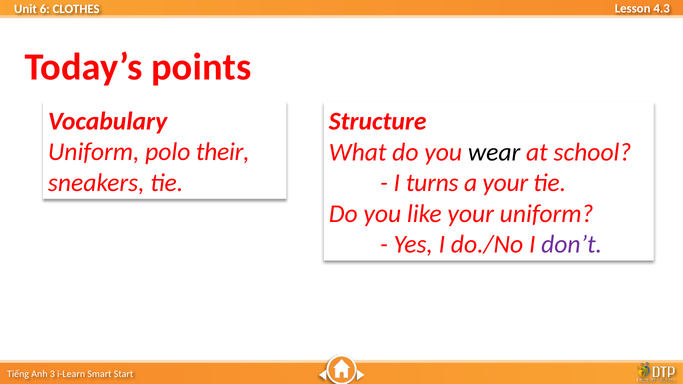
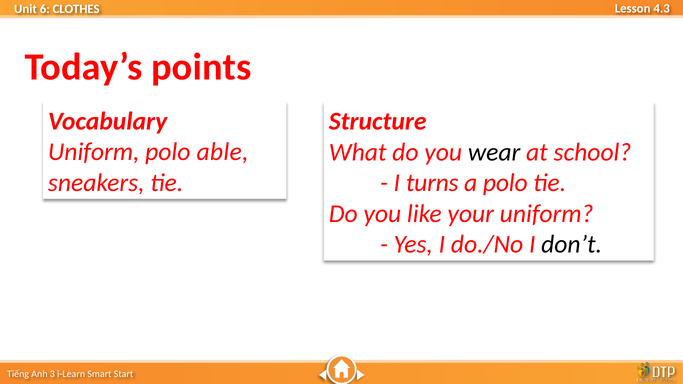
their: their -> able
a your: your -> polo
don’t colour: purple -> black
